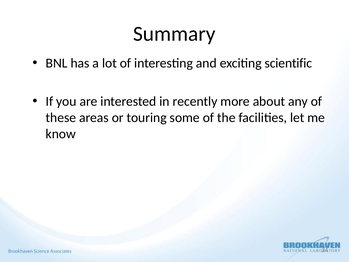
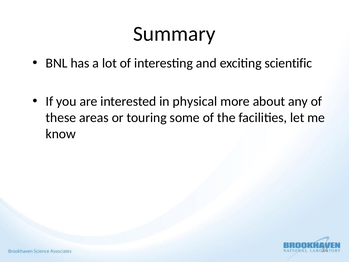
recently: recently -> physical
